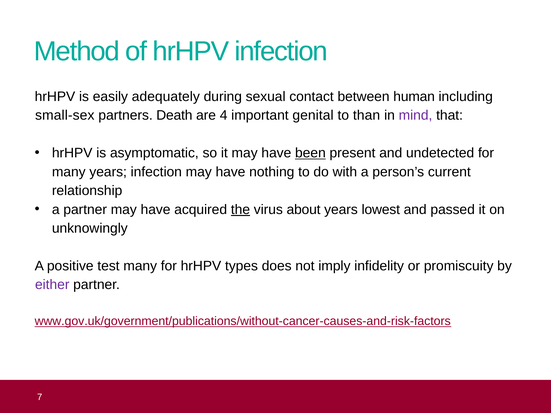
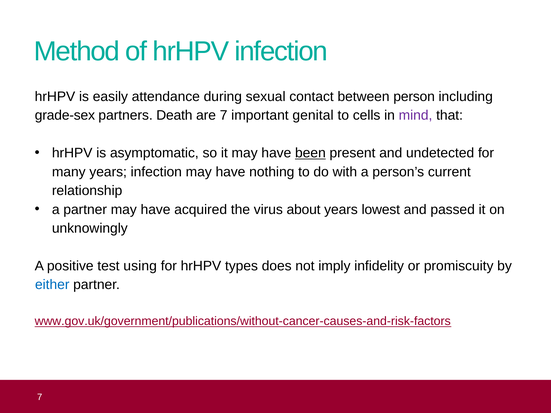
adequately: adequately -> attendance
human: human -> person
small-sex: small-sex -> grade-sex
are 4: 4 -> 7
than: than -> cells
the at (240, 210) underline: present -> none
test many: many -> using
either colour: purple -> blue
